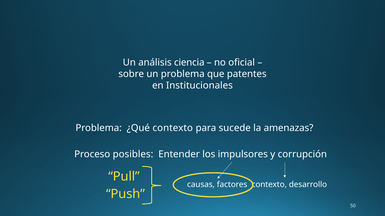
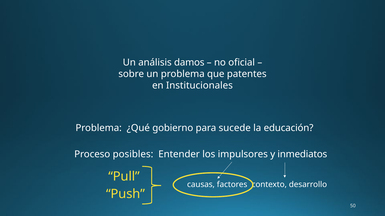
ciencia: ciencia -> damos
¿Qué contexto: contexto -> gobierno
amenazas: amenazas -> educación
corrupción: corrupción -> inmediatos
